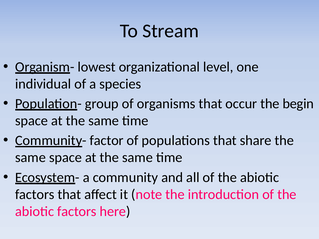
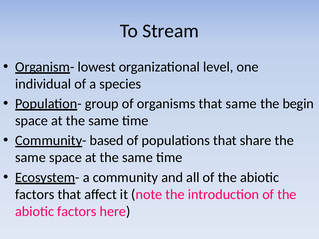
that occur: occur -> same
factor: factor -> based
